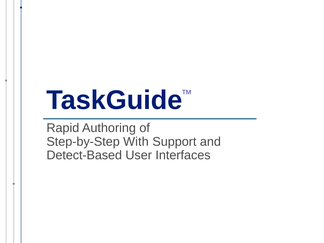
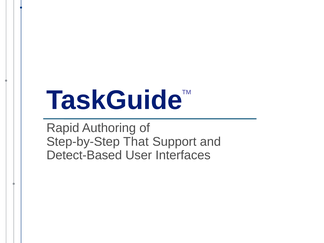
With: With -> That
